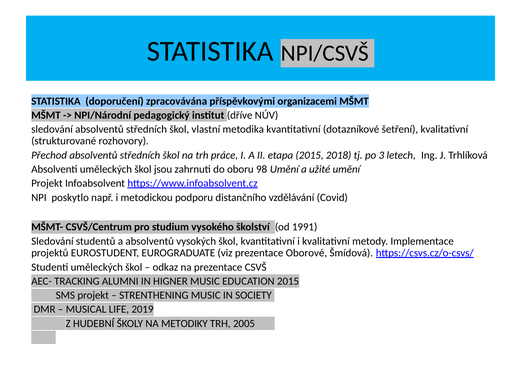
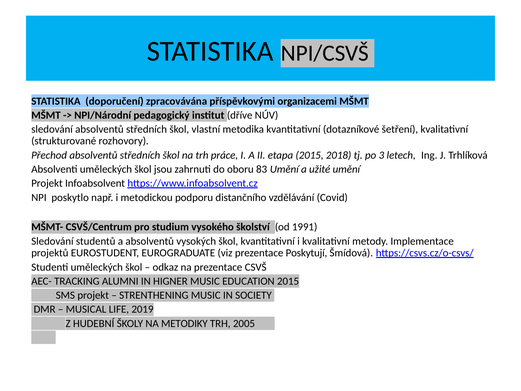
98: 98 -> 83
Oborové: Oborové -> Poskytují
